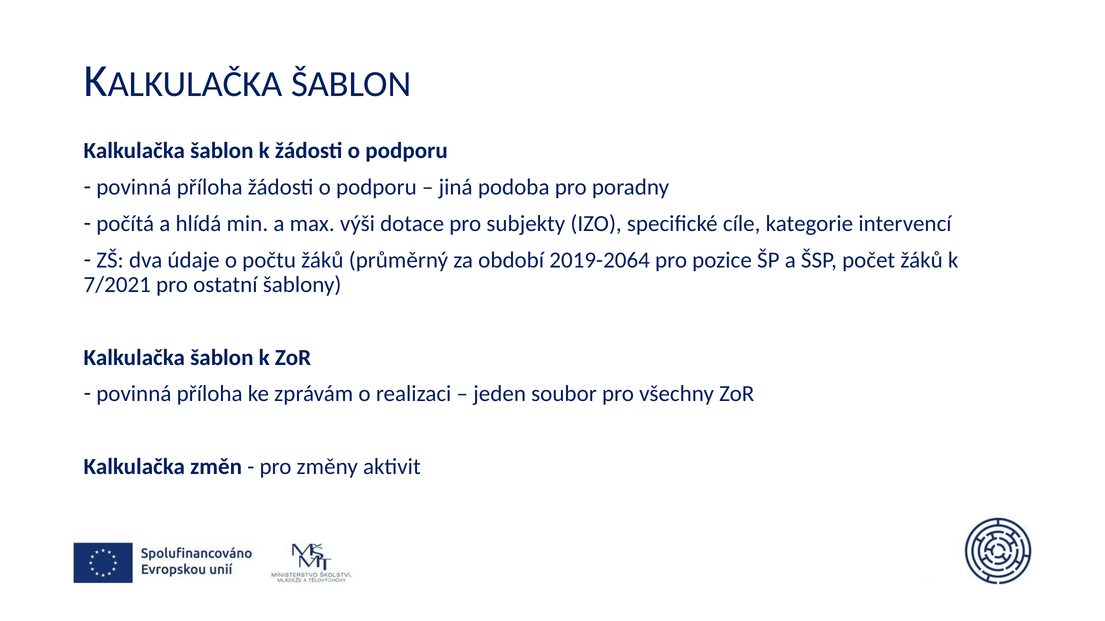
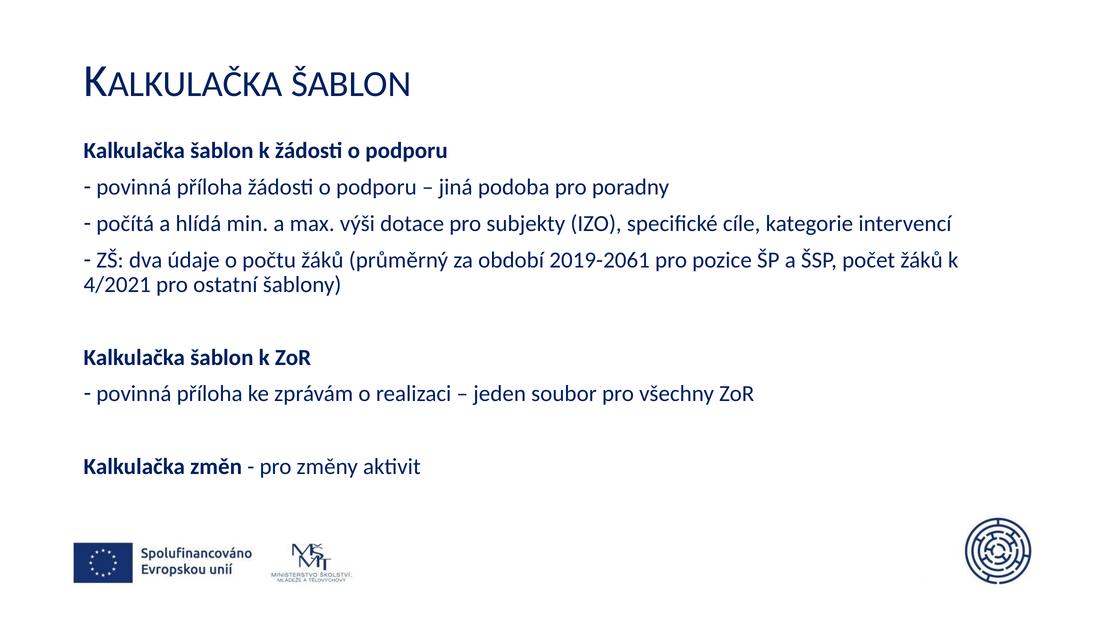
2019-2064: 2019-2064 -> 2019-2061
7/2021: 7/2021 -> 4/2021
